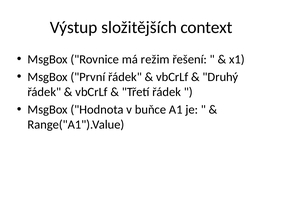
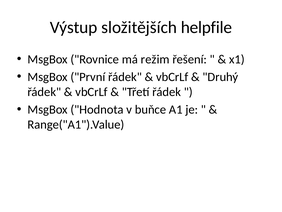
context: context -> helpfile
